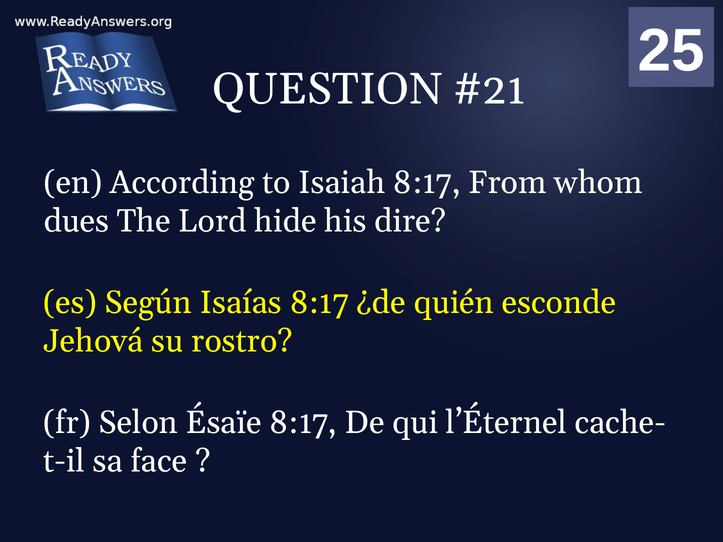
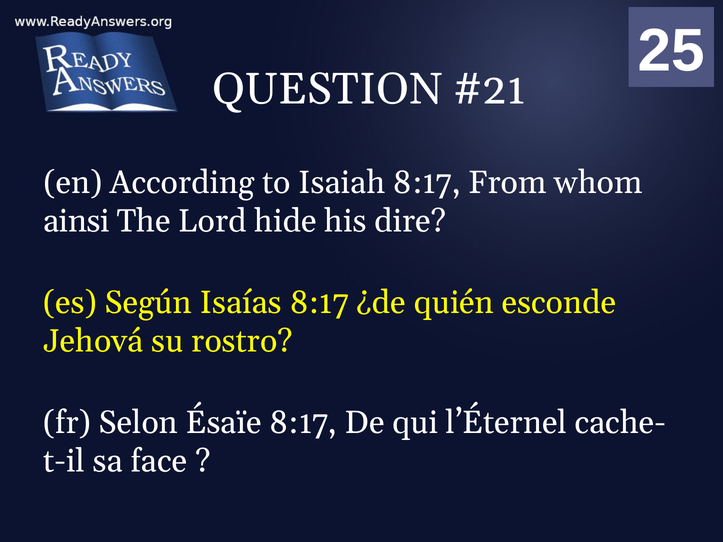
dues: dues -> ainsi
